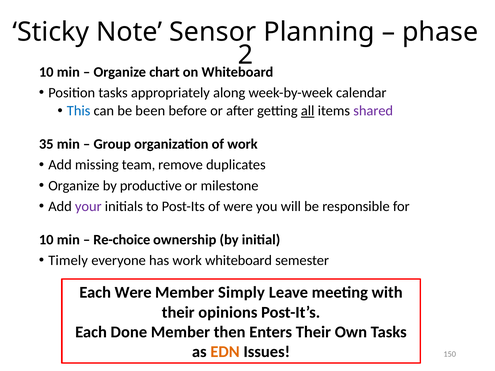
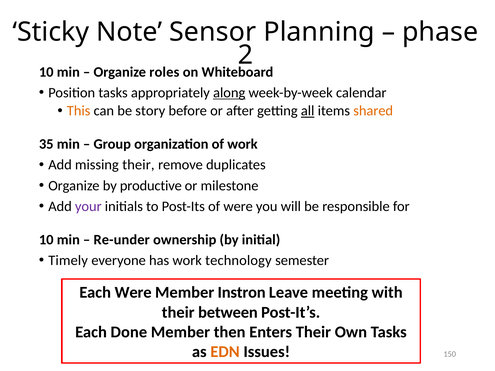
chart: chart -> roles
along underline: none -> present
This colour: blue -> orange
been: been -> story
shared colour: purple -> orange
missing team: team -> their
Re-choice: Re-choice -> Re-under
work whiteboard: whiteboard -> technology
Simply: Simply -> Instron
opinions: opinions -> between
